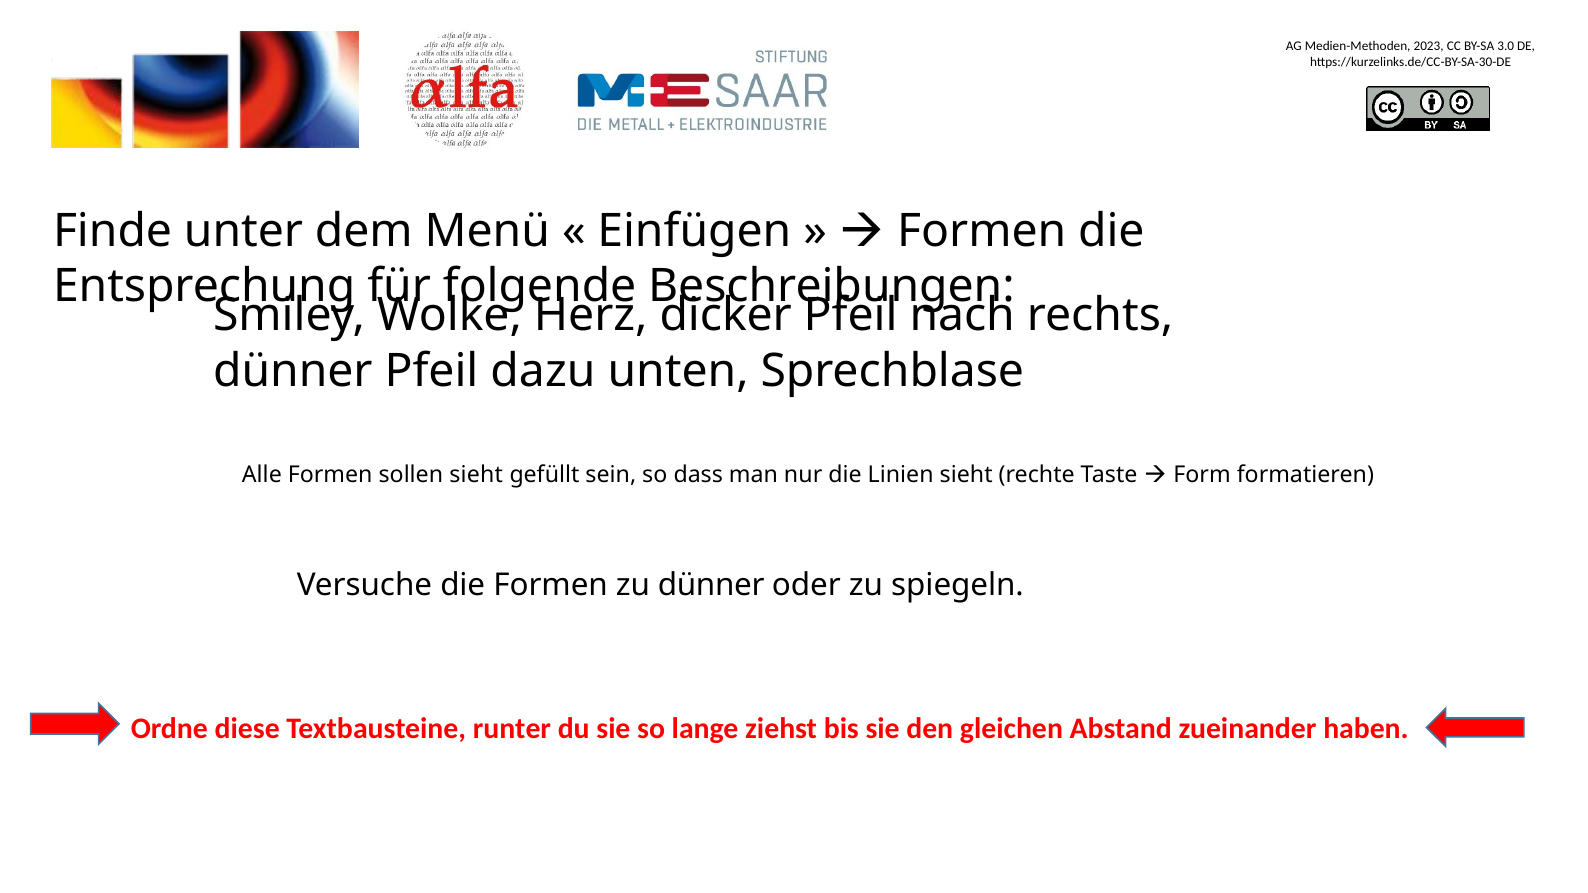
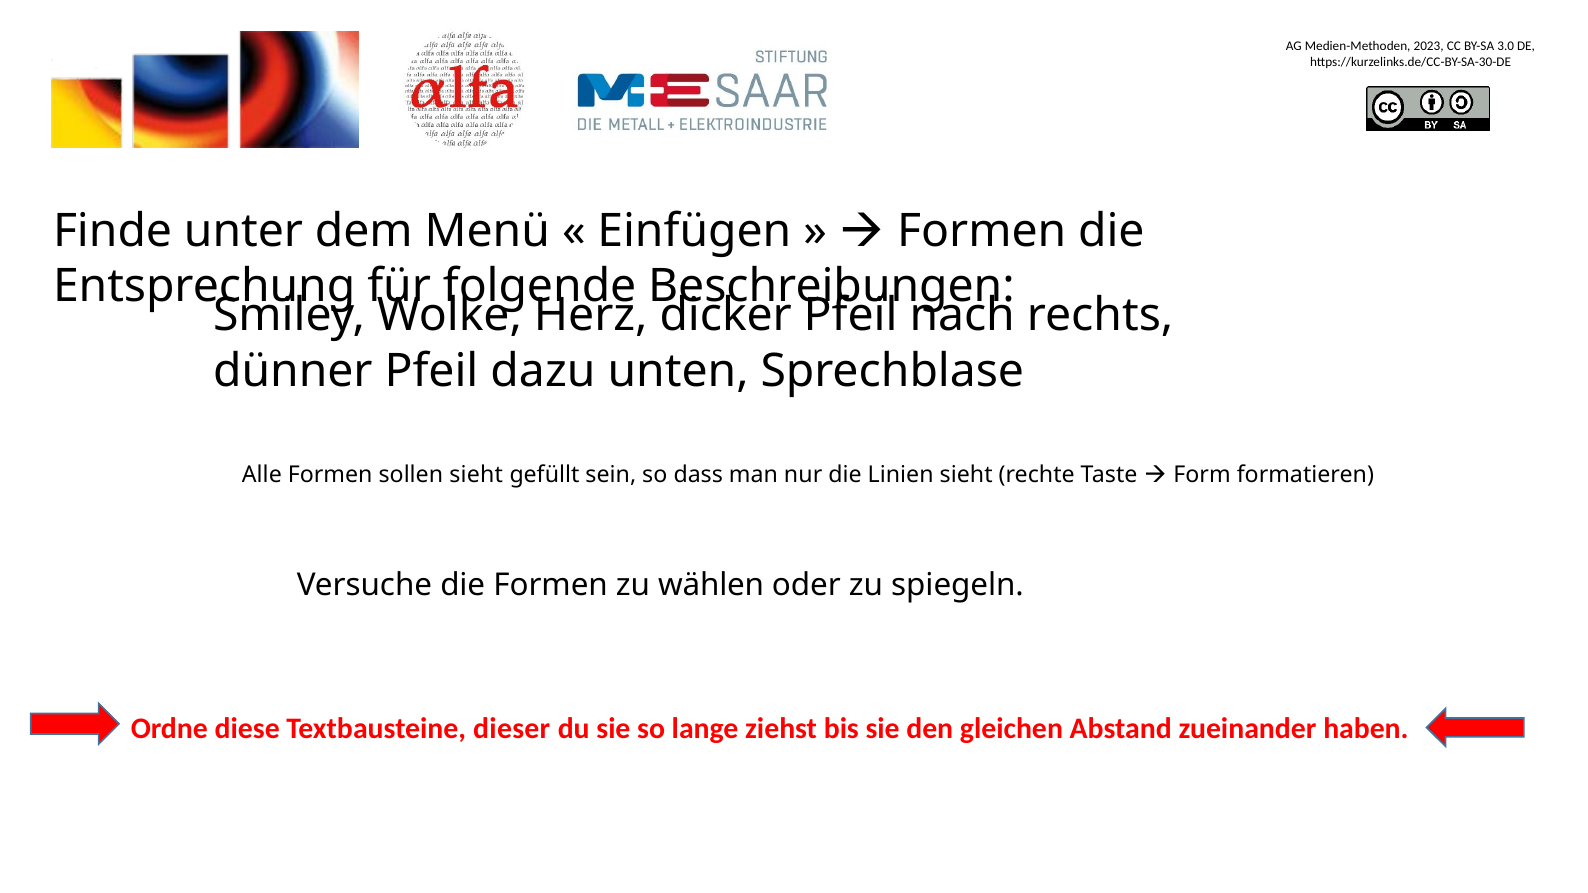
zu dünner: dünner -> wählen
runter: runter -> dieser
